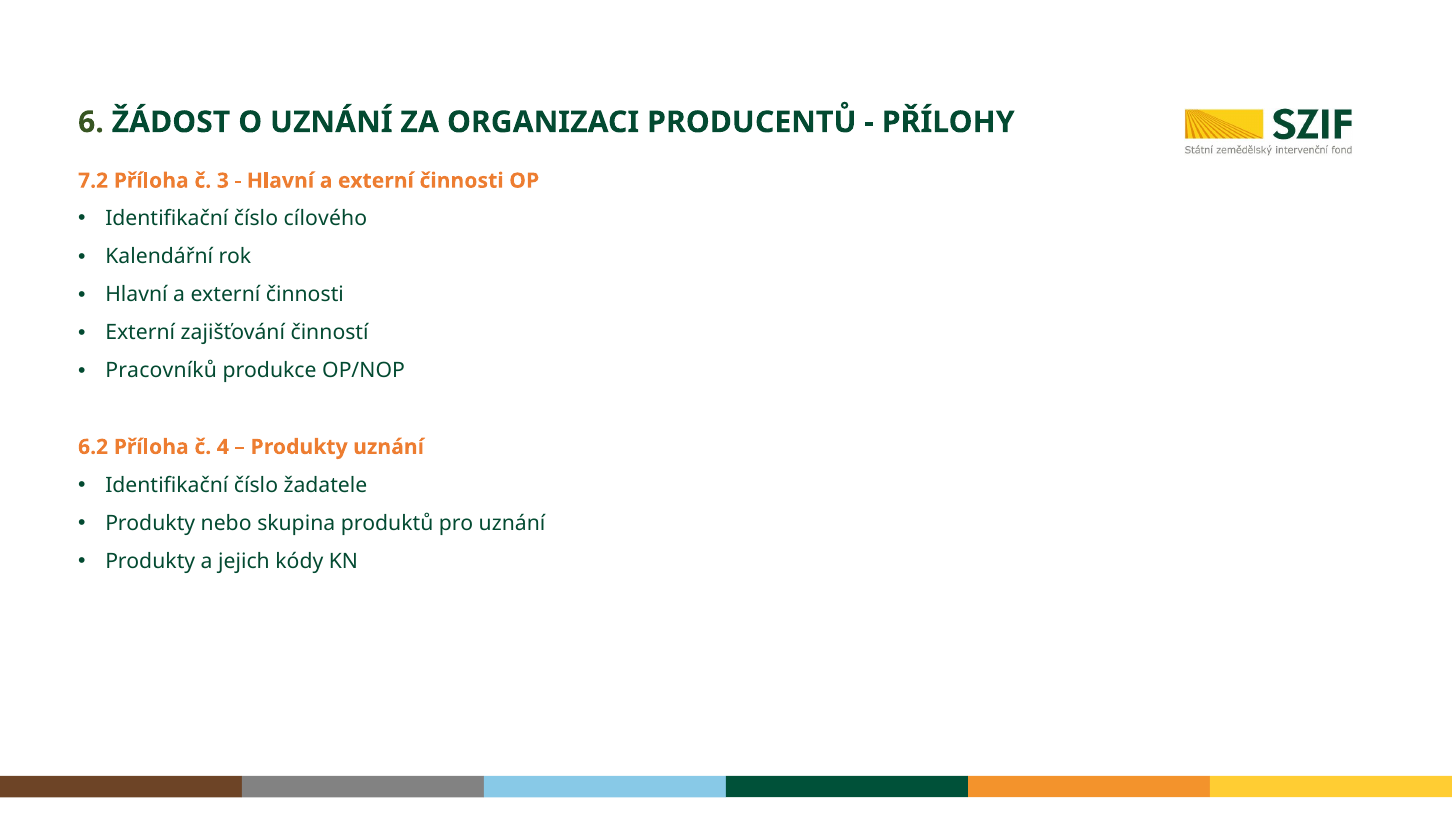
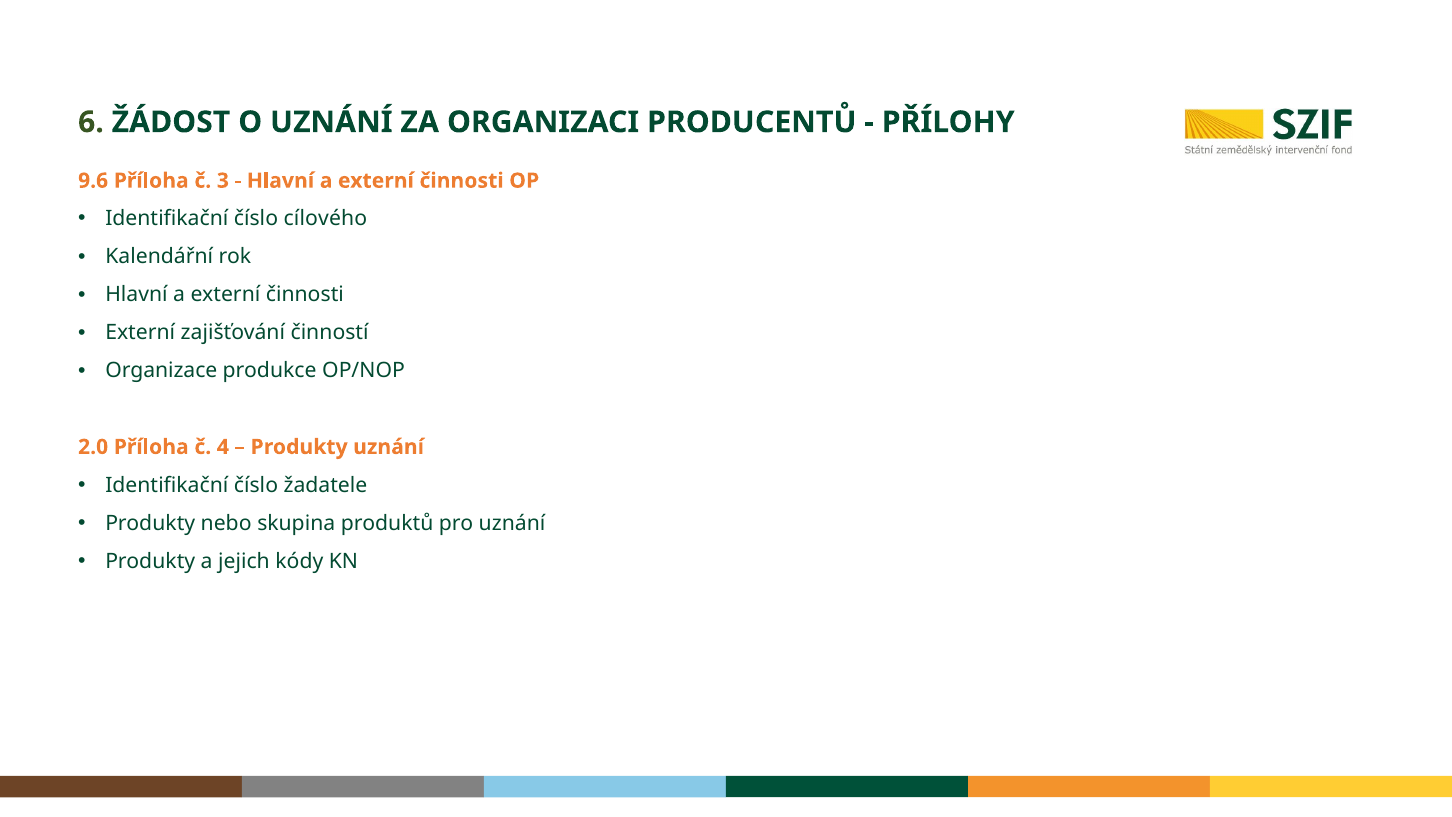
7.2: 7.2 -> 9.6
Pracovníků: Pracovníků -> Organizace
6.2: 6.2 -> 2.0
